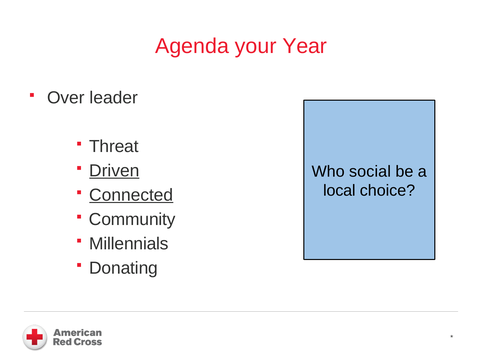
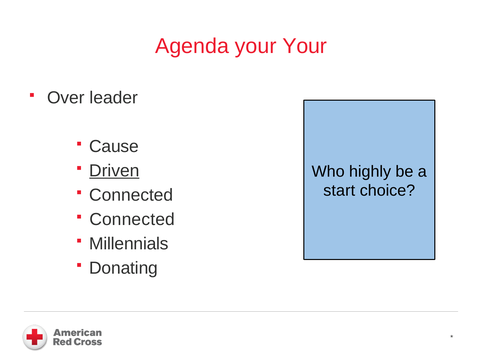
your Year: Year -> Your
Threat: Threat -> Cause
social: social -> highly
local: local -> start
Connected at (131, 195) underline: present -> none
Community at (132, 220): Community -> Connected
